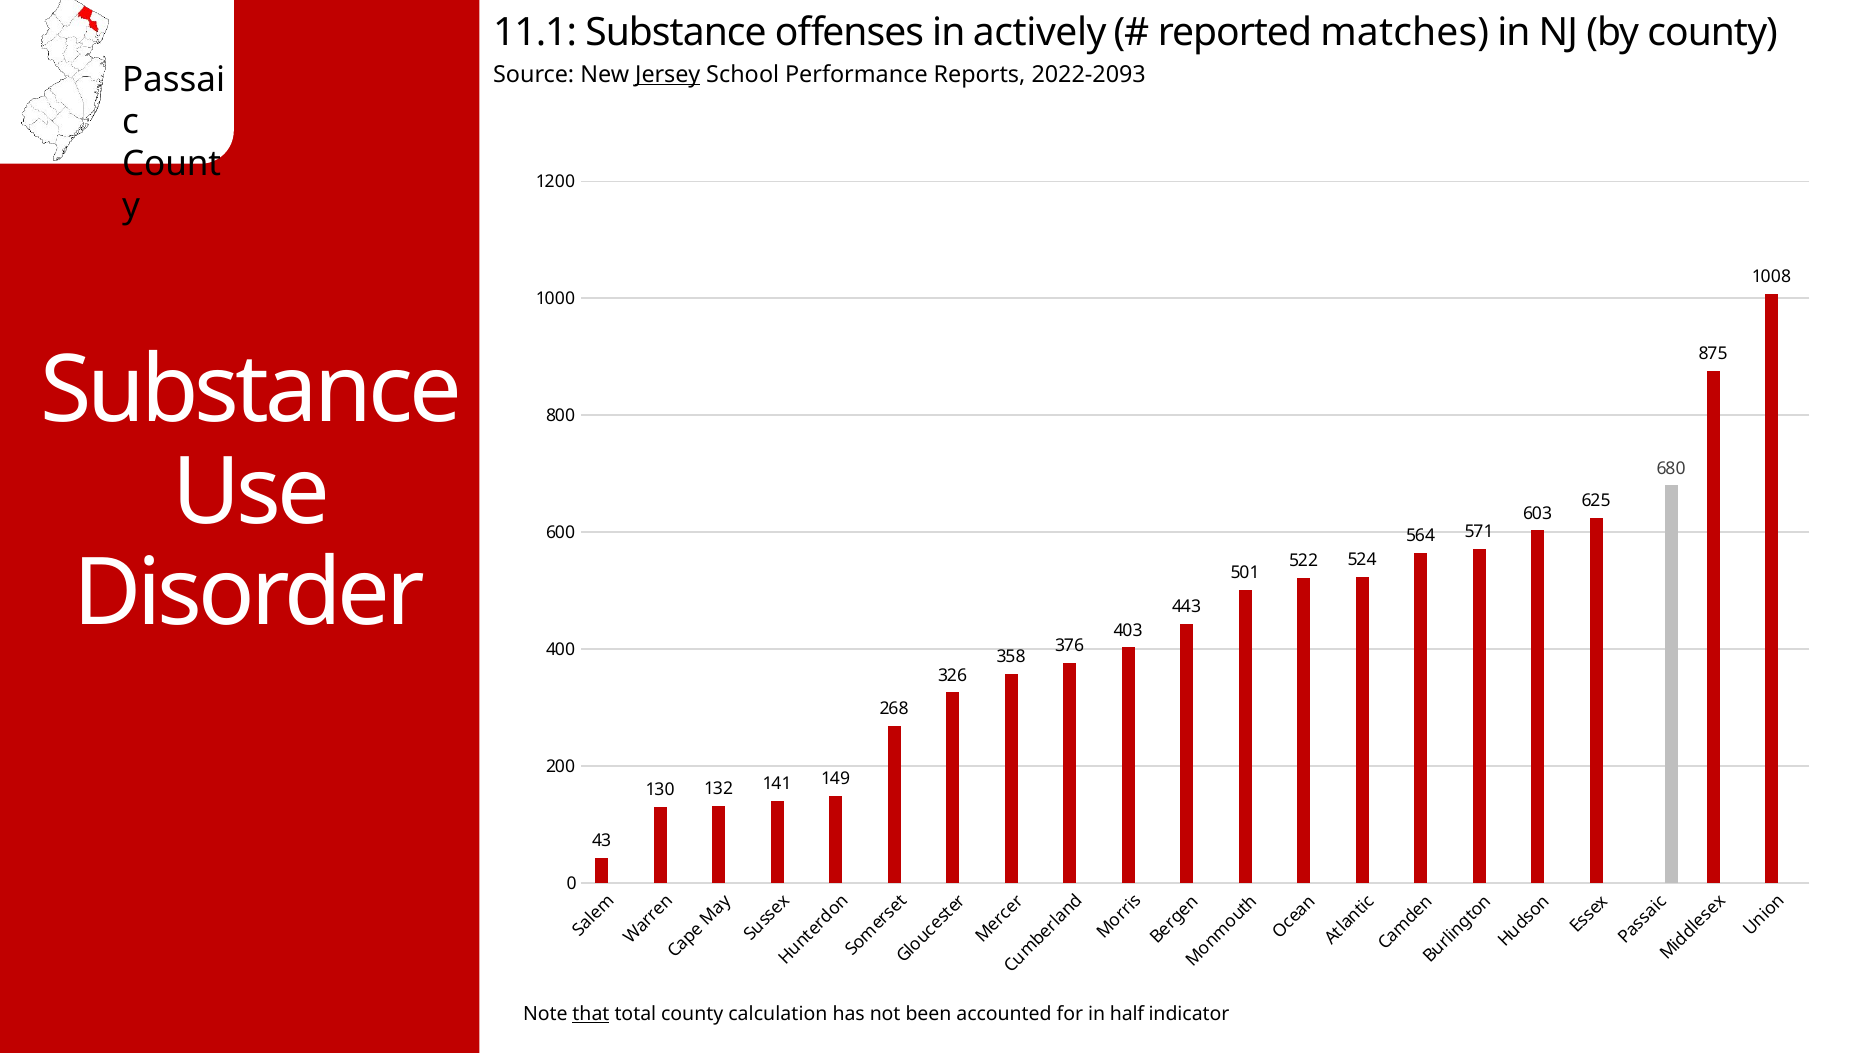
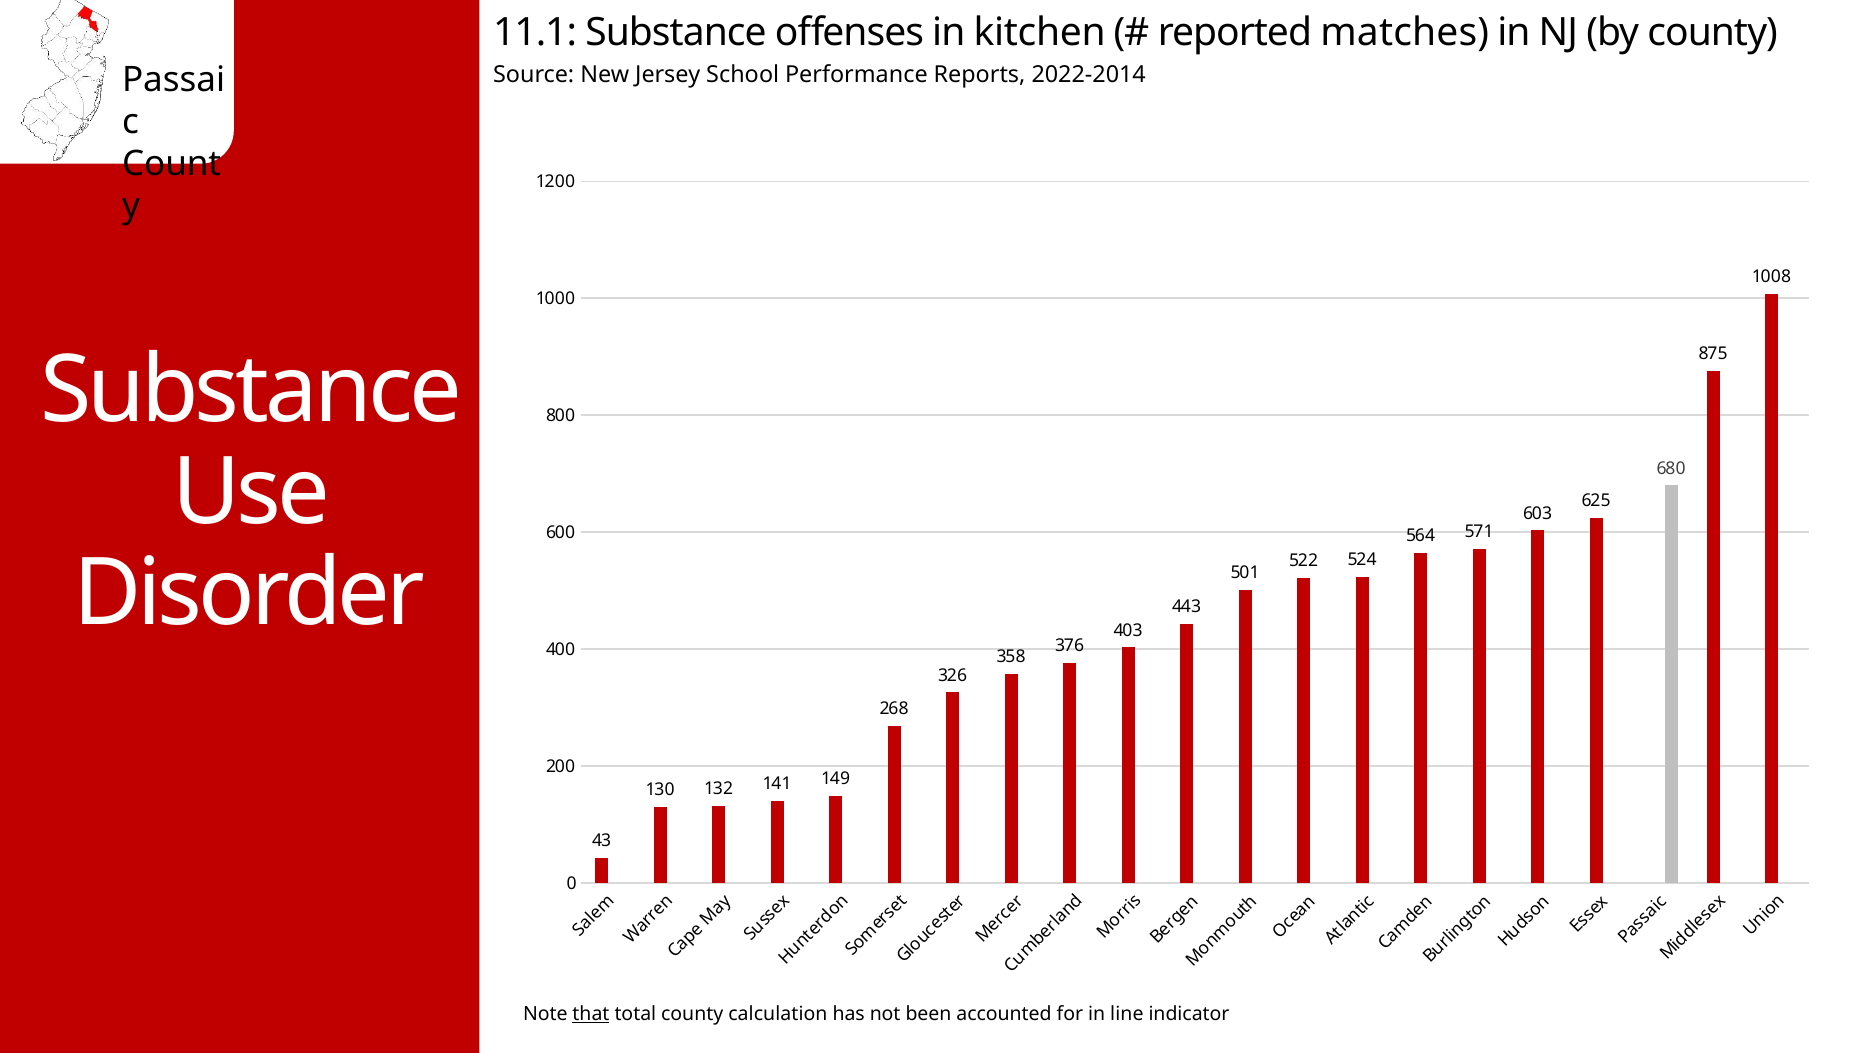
actively: actively -> kitchen
Jersey underline: present -> none
2022-2093: 2022-2093 -> 2022-2014
half: half -> line
